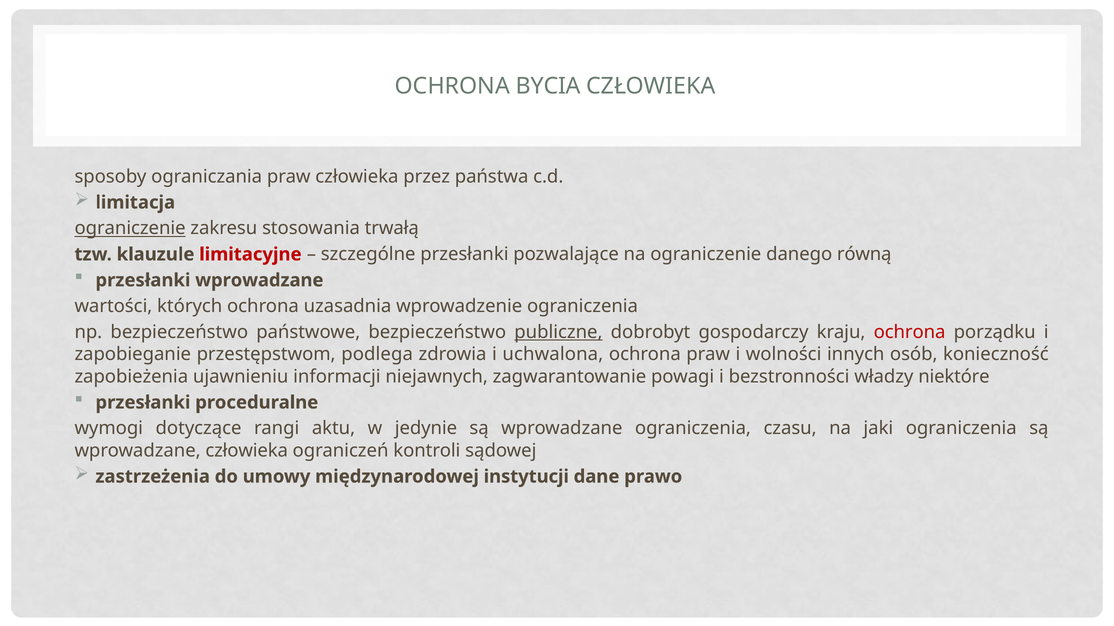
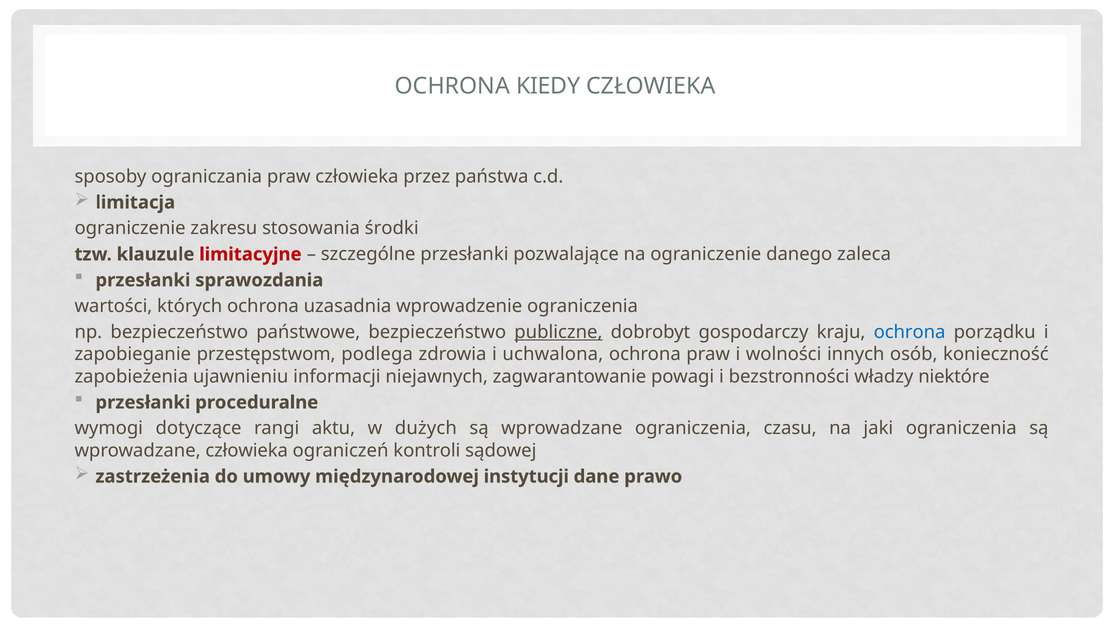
BYCIA: BYCIA -> KIEDY
ograniczenie at (130, 229) underline: present -> none
trwałą: trwałą -> środki
równą: równą -> zaleca
przesłanki wprowadzane: wprowadzane -> sprawozdania
ochrona at (910, 332) colour: red -> blue
jedynie: jedynie -> dużych
